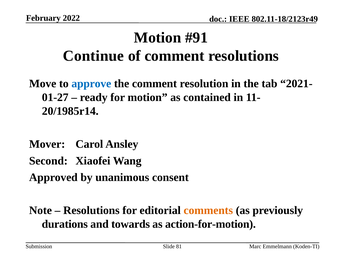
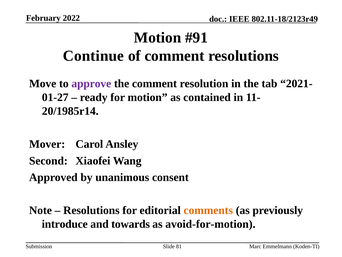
approve colour: blue -> purple
durations: durations -> introduce
action-for-motion: action-for-motion -> avoid-for-motion
